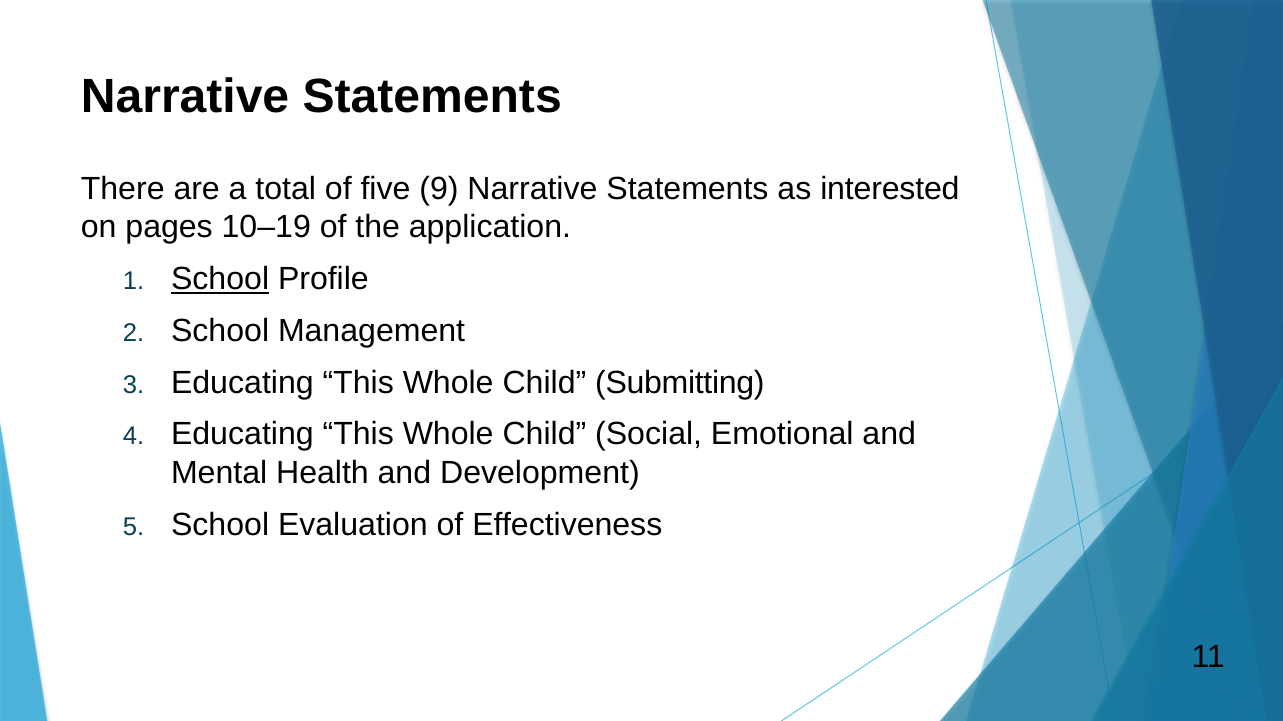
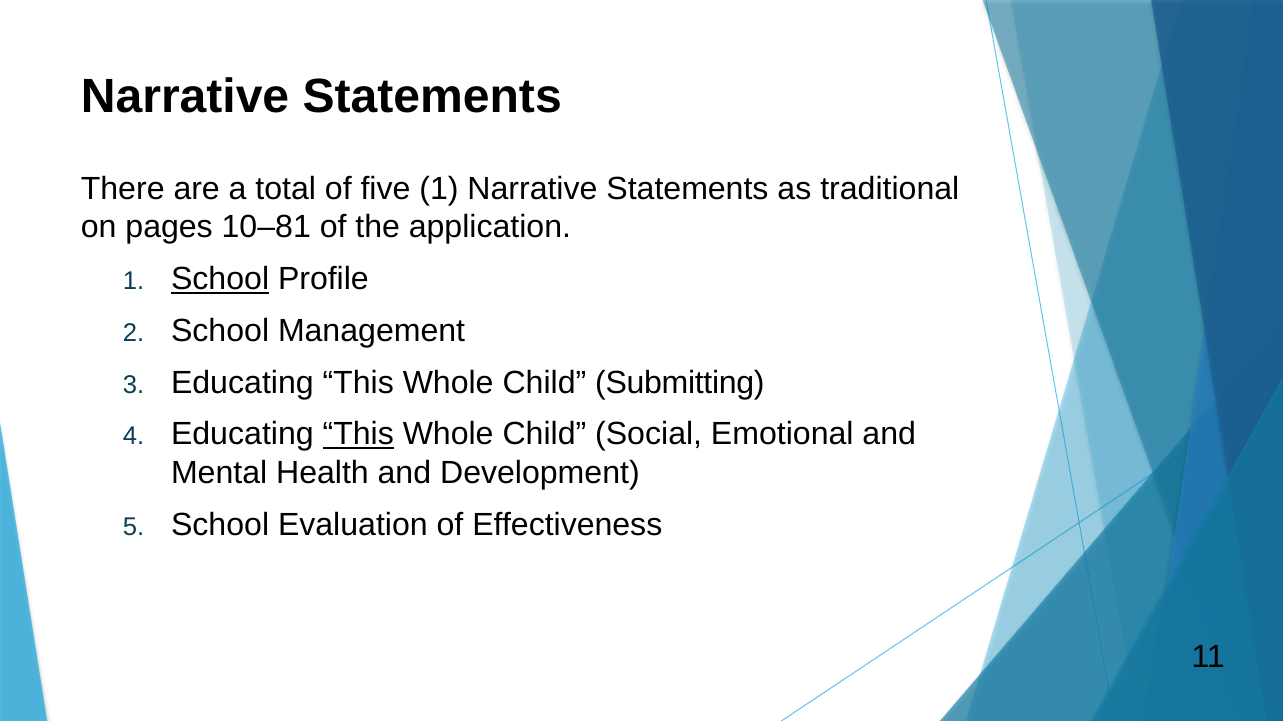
five 9: 9 -> 1
interested: interested -> traditional
10–19: 10–19 -> 10–81
This at (358, 435) underline: none -> present
